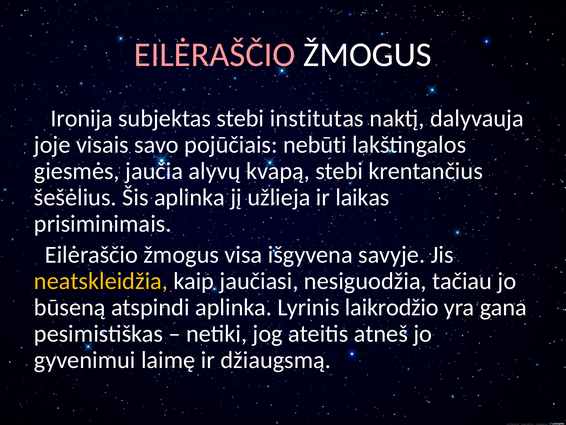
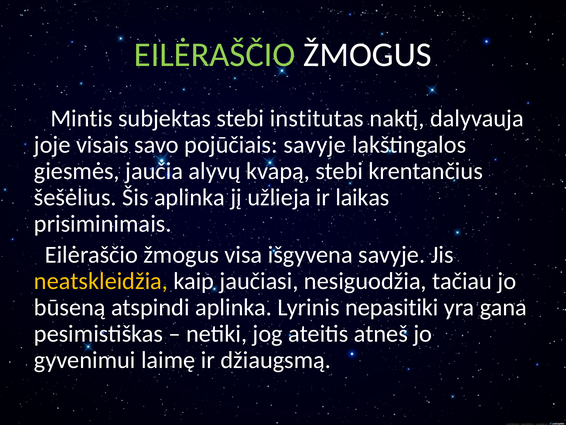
EILĖRAŠČIO at (215, 55) colour: pink -> light green
Ironija: Ironija -> Mintis
pojūčiais nebūti: nebūti -> savyje
laikrodžio: laikrodžio -> nepasitiki
